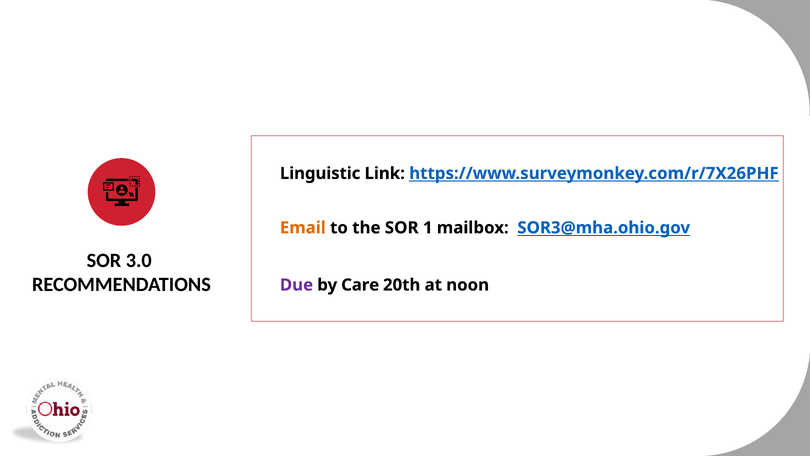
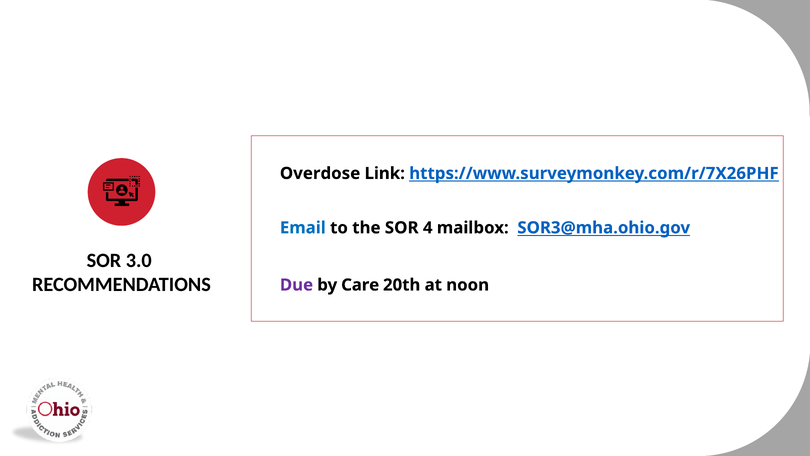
Linguistic: Linguistic -> Overdose
Email colour: orange -> blue
1: 1 -> 4
